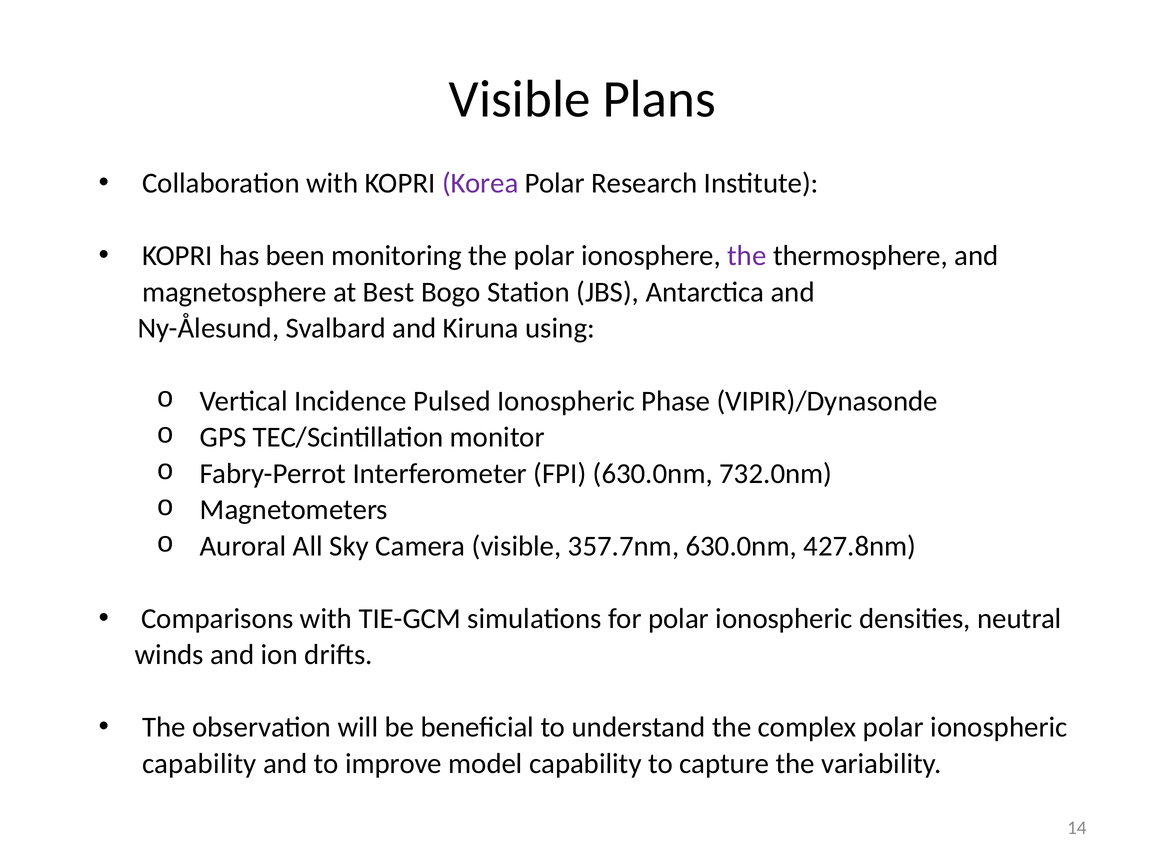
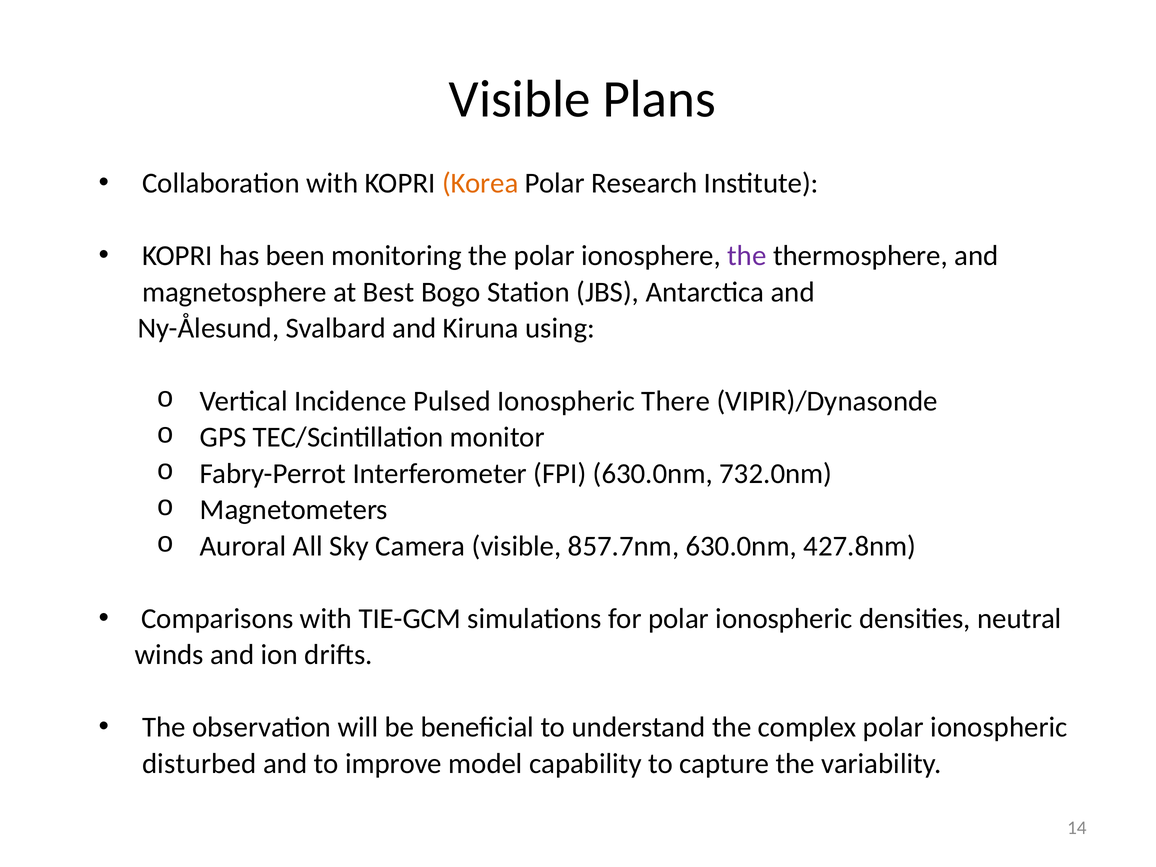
Korea colour: purple -> orange
Phase: Phase -> There
357.7nm: 357.7nm -> 857.7nm
capability at (199, 764): capability -> disturbed
